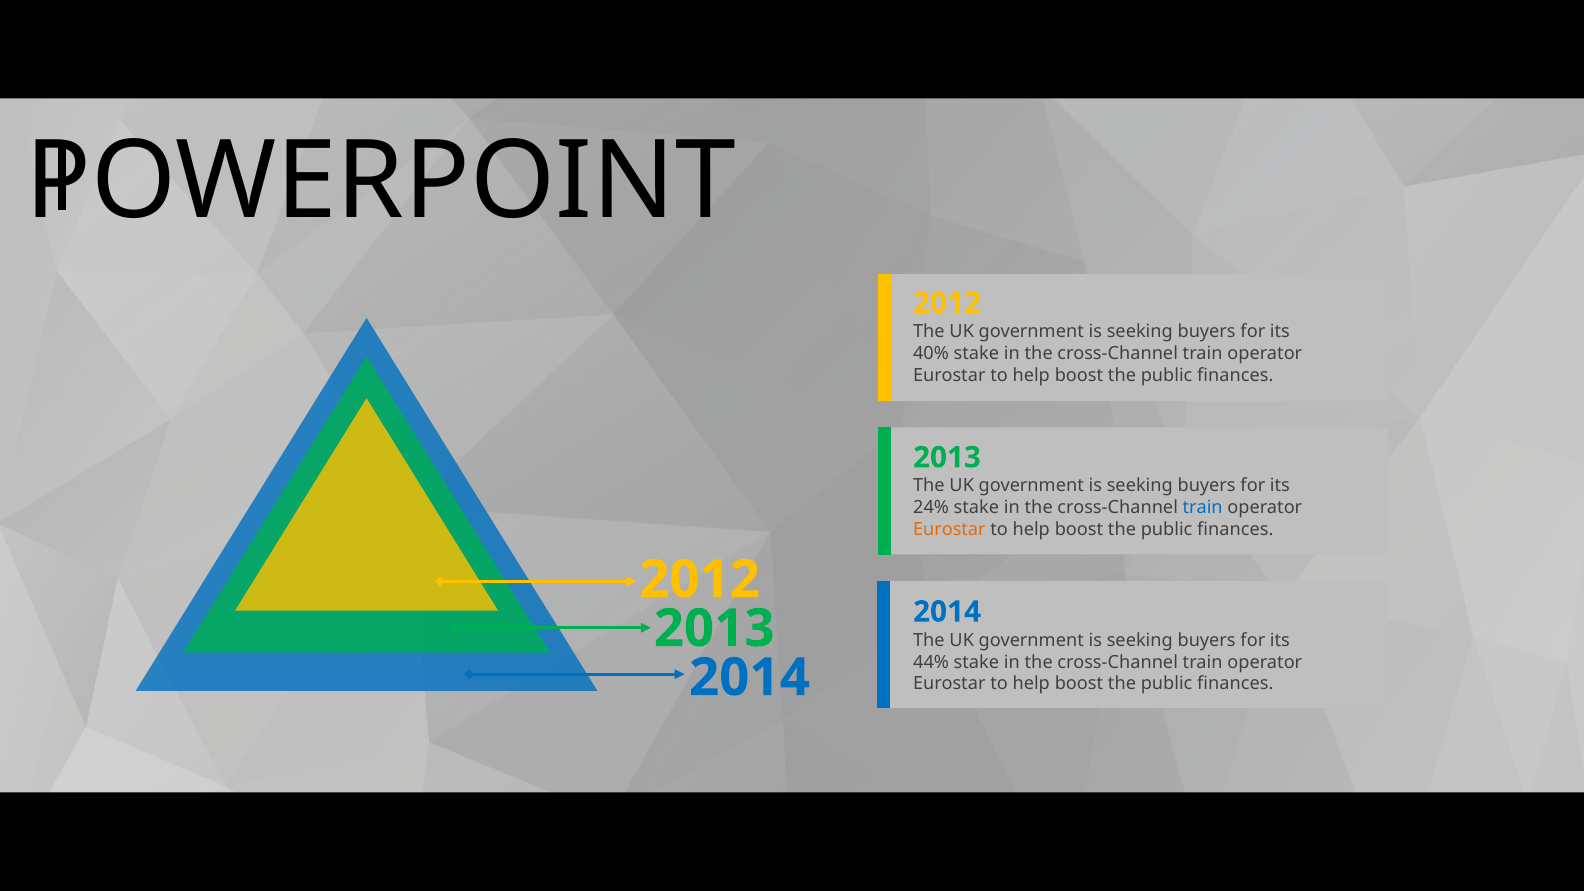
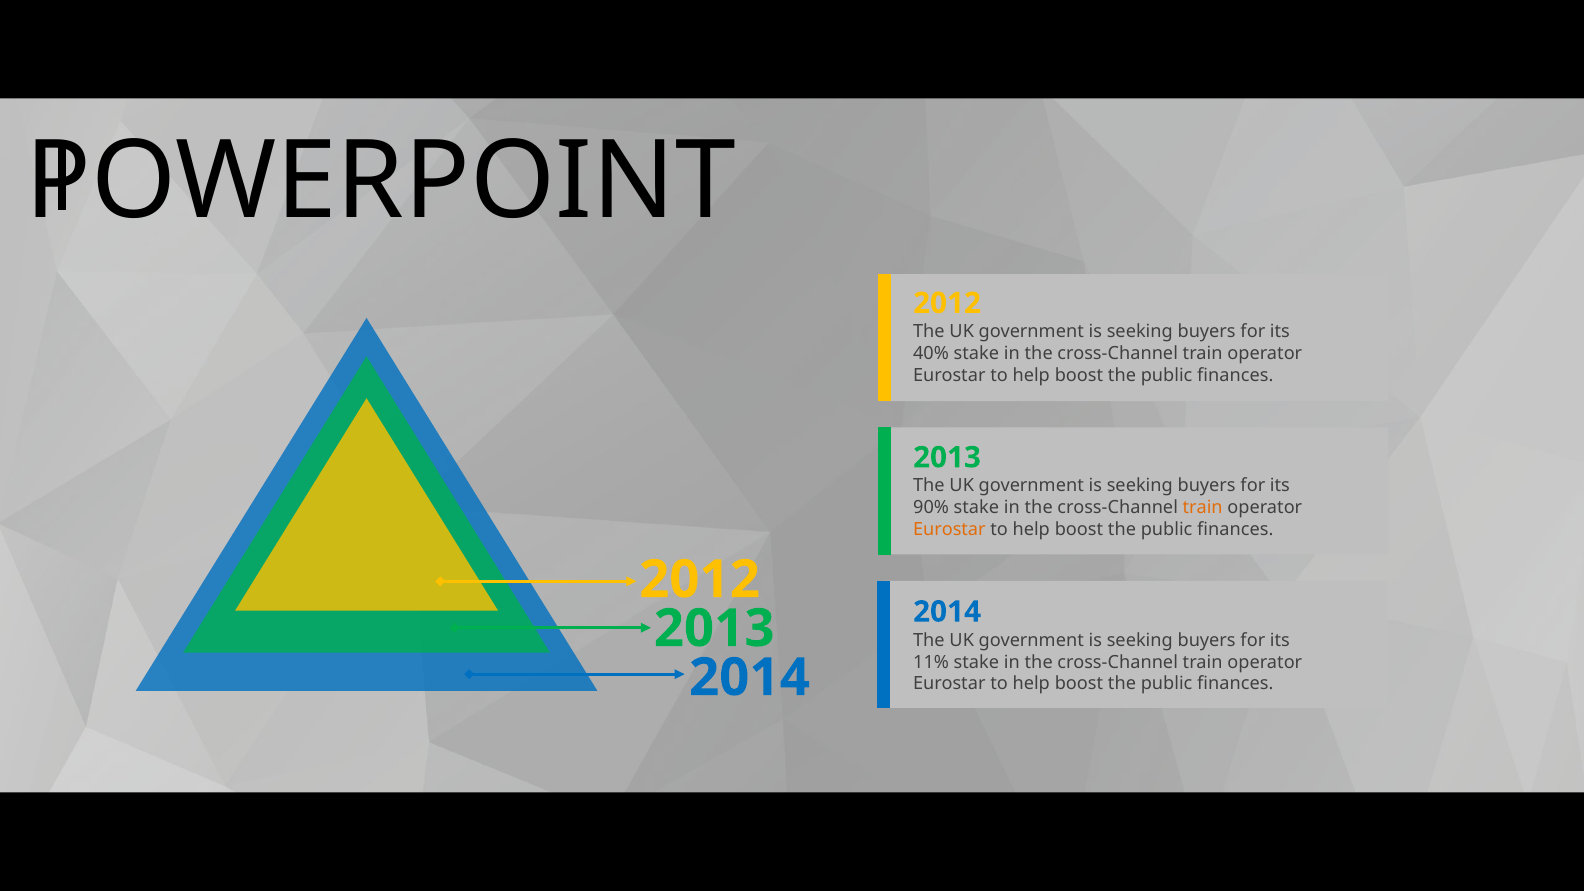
24%: 24% -> 90%
train at (1203, 508) colour: blue -> orange
44%: 44% -> 11%
